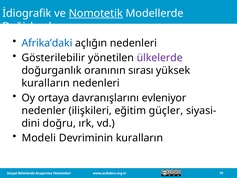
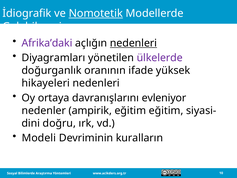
Değişkenler: Değişkenler -> Gelebilmesi
Afrika’daki colour: blue -> purple
nedenleri at (133, 43) underline: none -> present
Gösterilebilir: Gösterilebilir -> Diyagramları
sırası: sırası -> ifade
kuralların at (46, 83): kuralların -> hikayeleri
ilişkileri: ilişkileri -> ampirik
eğitim güçler: güçler -> eğitim
